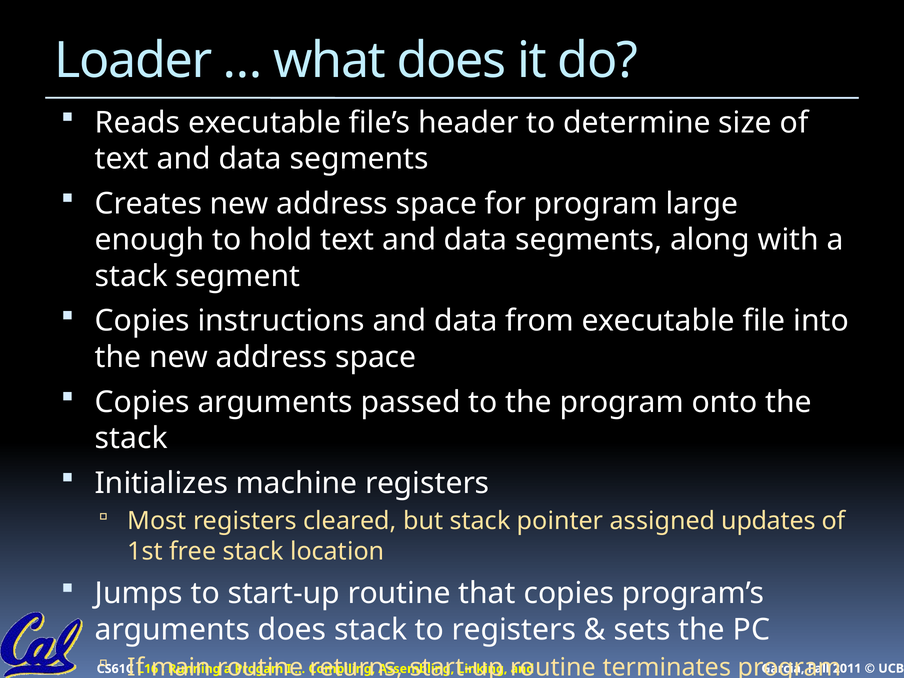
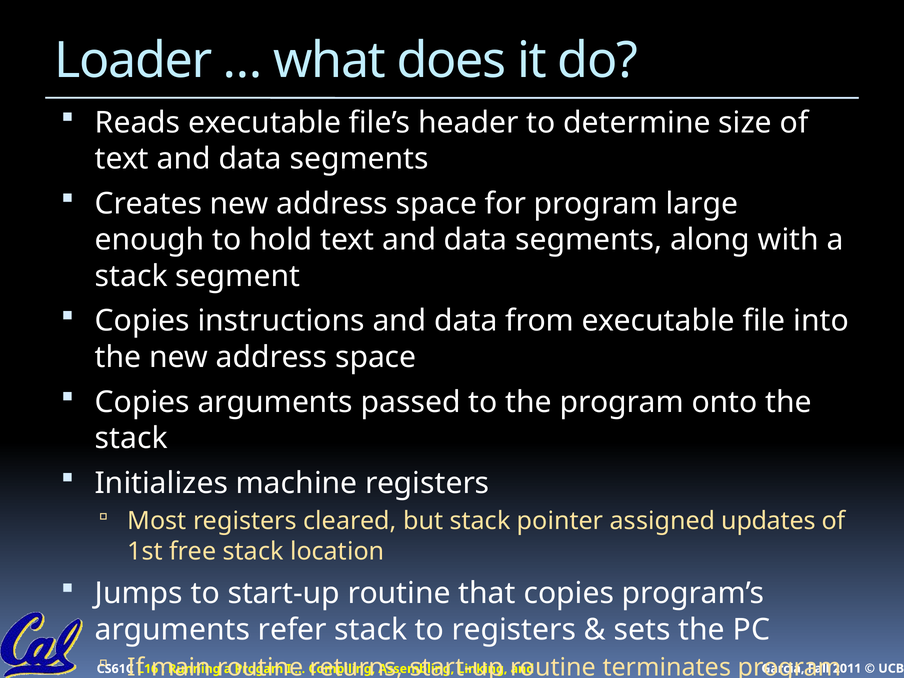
arguments does: does -> refer
